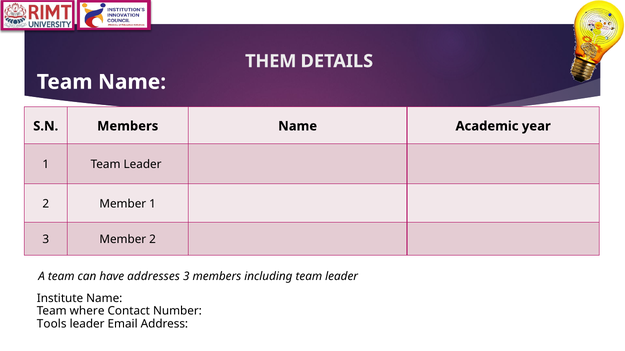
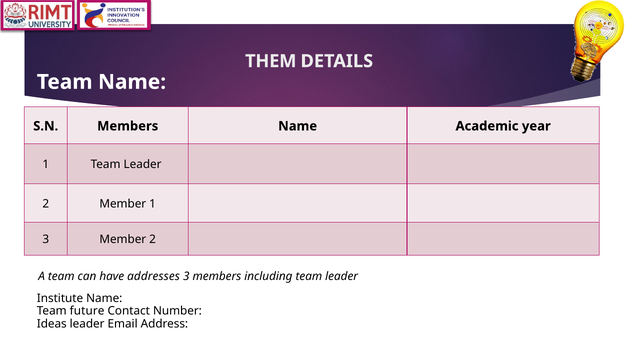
where: where -> future
Tools: Tools -> Ideas
